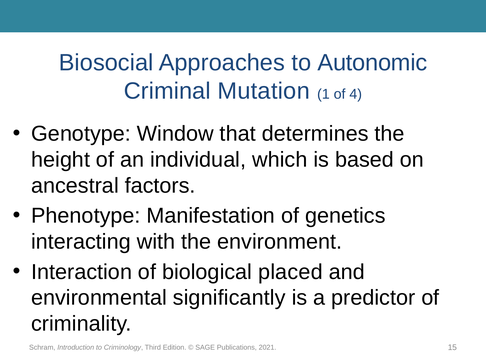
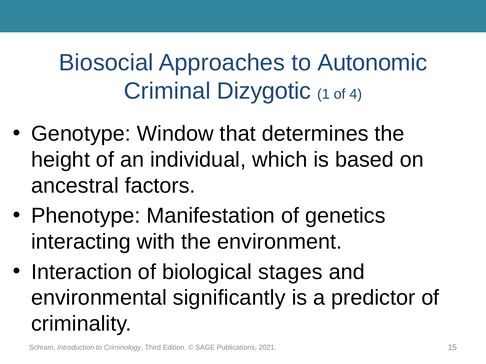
Mutation: Mutation -> Dizygotic
placed: placed -> stages
